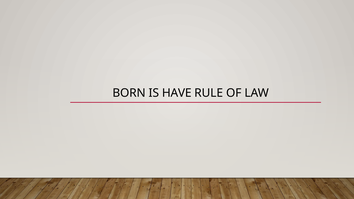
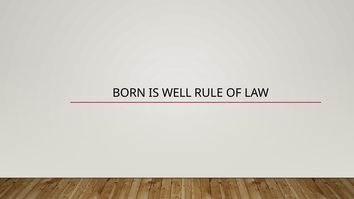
HAVE: HAVE -> WELL
